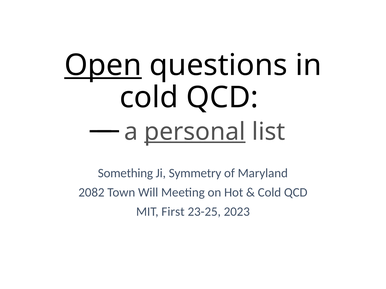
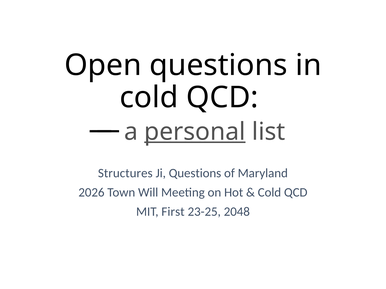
Open underline: present -> none
Something: Something -> Structures
Ji Symmetry: Symmetry -> Questions
2082: 2082 -> 2026
2023: 2023 -> 2048
